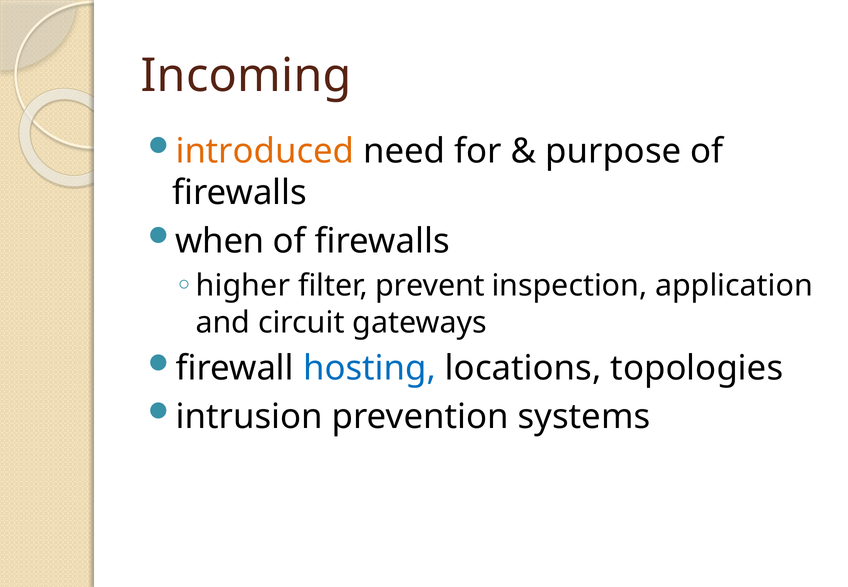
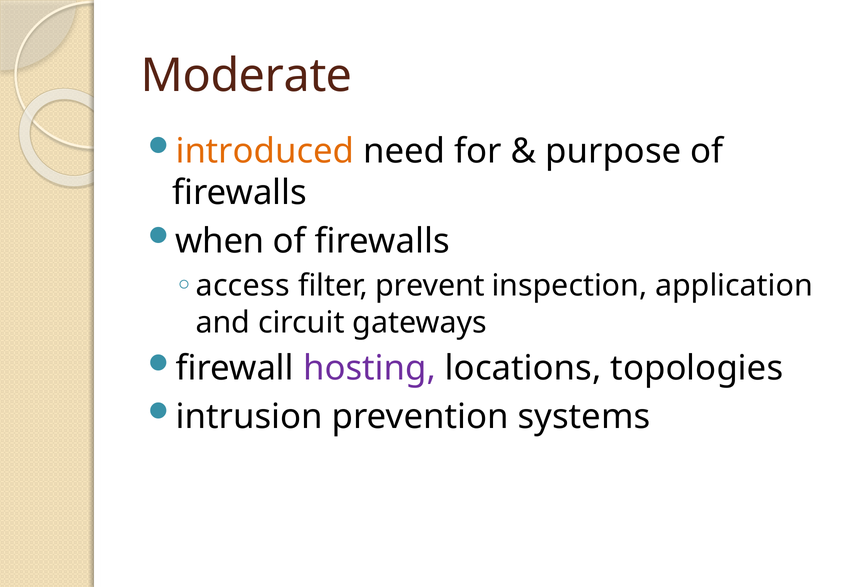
Incoming: Incoming -> Moderate
higher: higher -> access
hosting colour: blue -> purple
